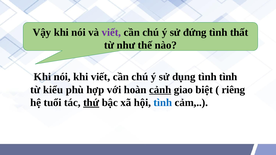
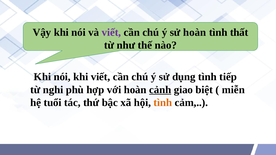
sử đứng: đứng -> hoàn
tình tình: tình -> tiếp
kiểu: kiểu -> nghi
riêng: riêng -> miễn
thứ underline: present -> none
tình at (163, 103) colour: blue -> orange
